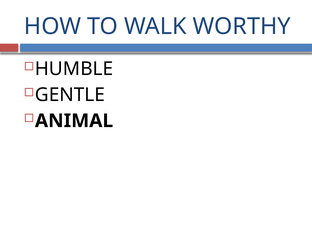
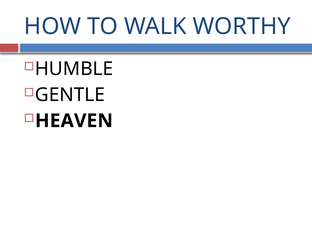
ANIMAL: ANIMAL -> HEAVEN
